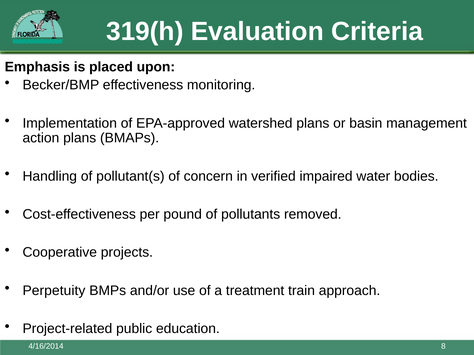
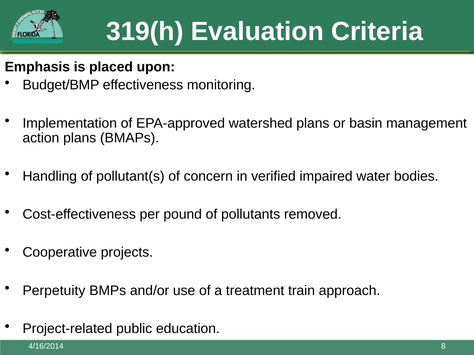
Becker/BMP: Becker/BMP -> Budget/BMP
